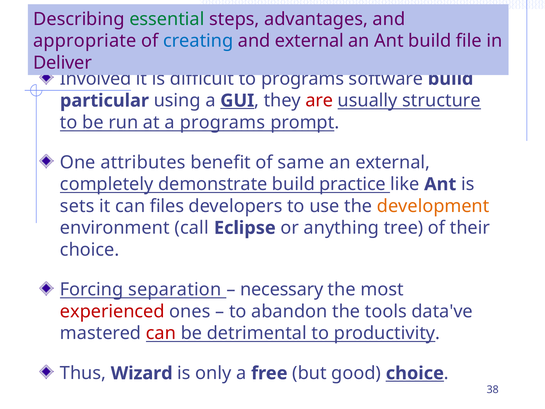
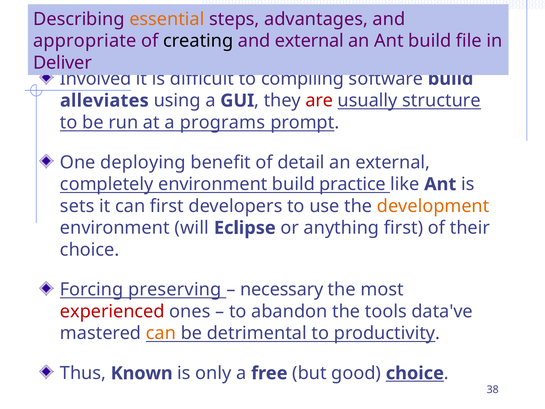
essential colour: green -> orange
creating colour: blue -> black
to programs: programs -> compiling
particular: particular -> alleviates
GUI underline: present -> none
attributes: attributes -> deploying
same: same -> detail
completely demonstrate: demonstrate -> environment
can files: files -> first
call: call -> will
anything tree: tree -> first
separation: separation -> preserving
can at (161, 333) colour: red -> orange
Wizard: Wizard -> Known
